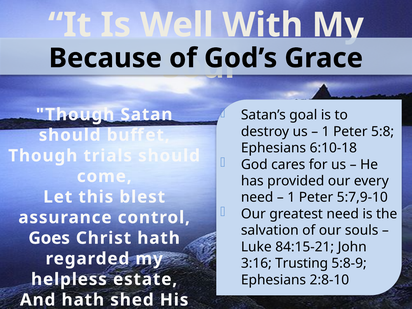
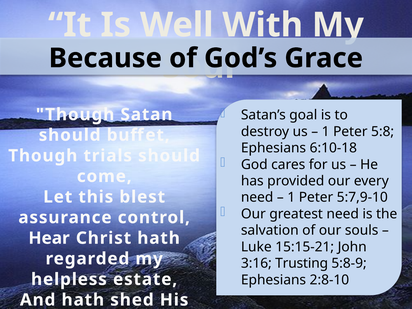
Goes: Goes -> Hear
84:15-21: 84:15-21 -> 15:15-21
